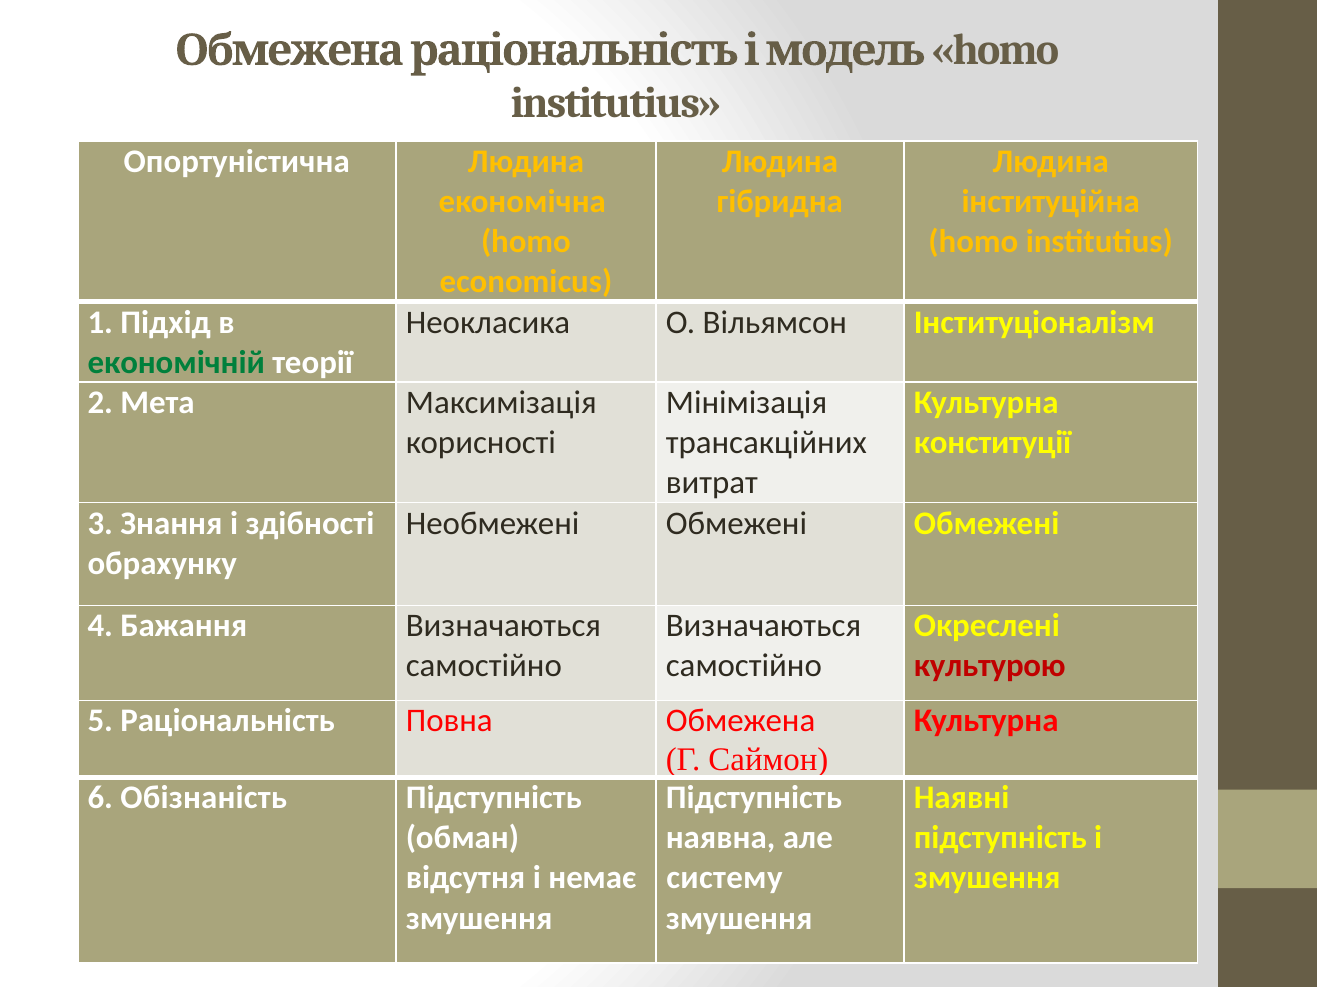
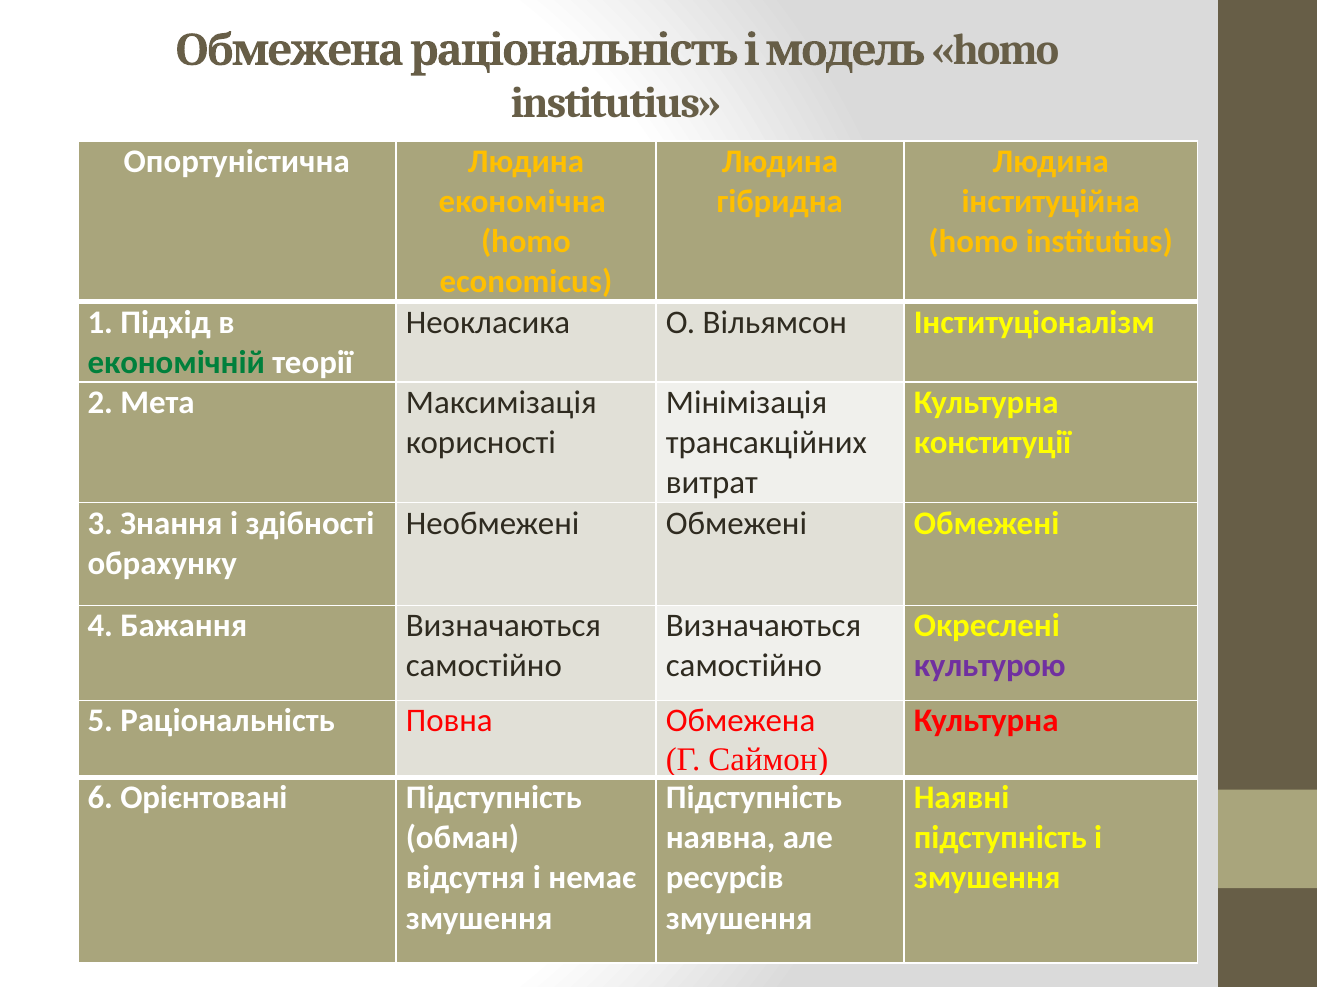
культурою colour: red -> purple
Обізнаність: Обізнаність -> Орієнтовані
систему: систему -> ресурсів
